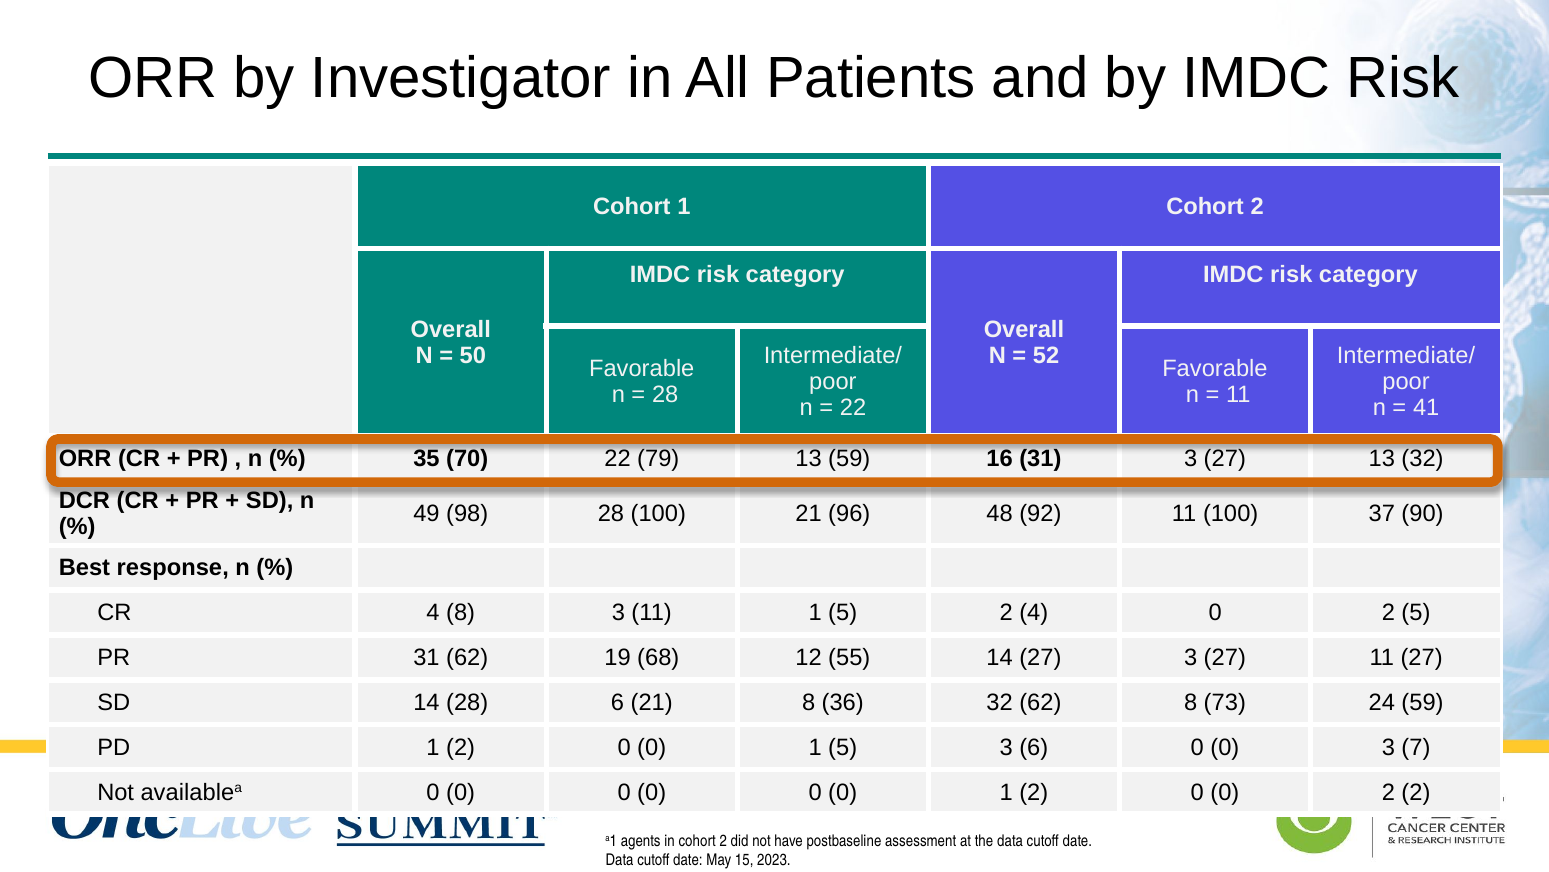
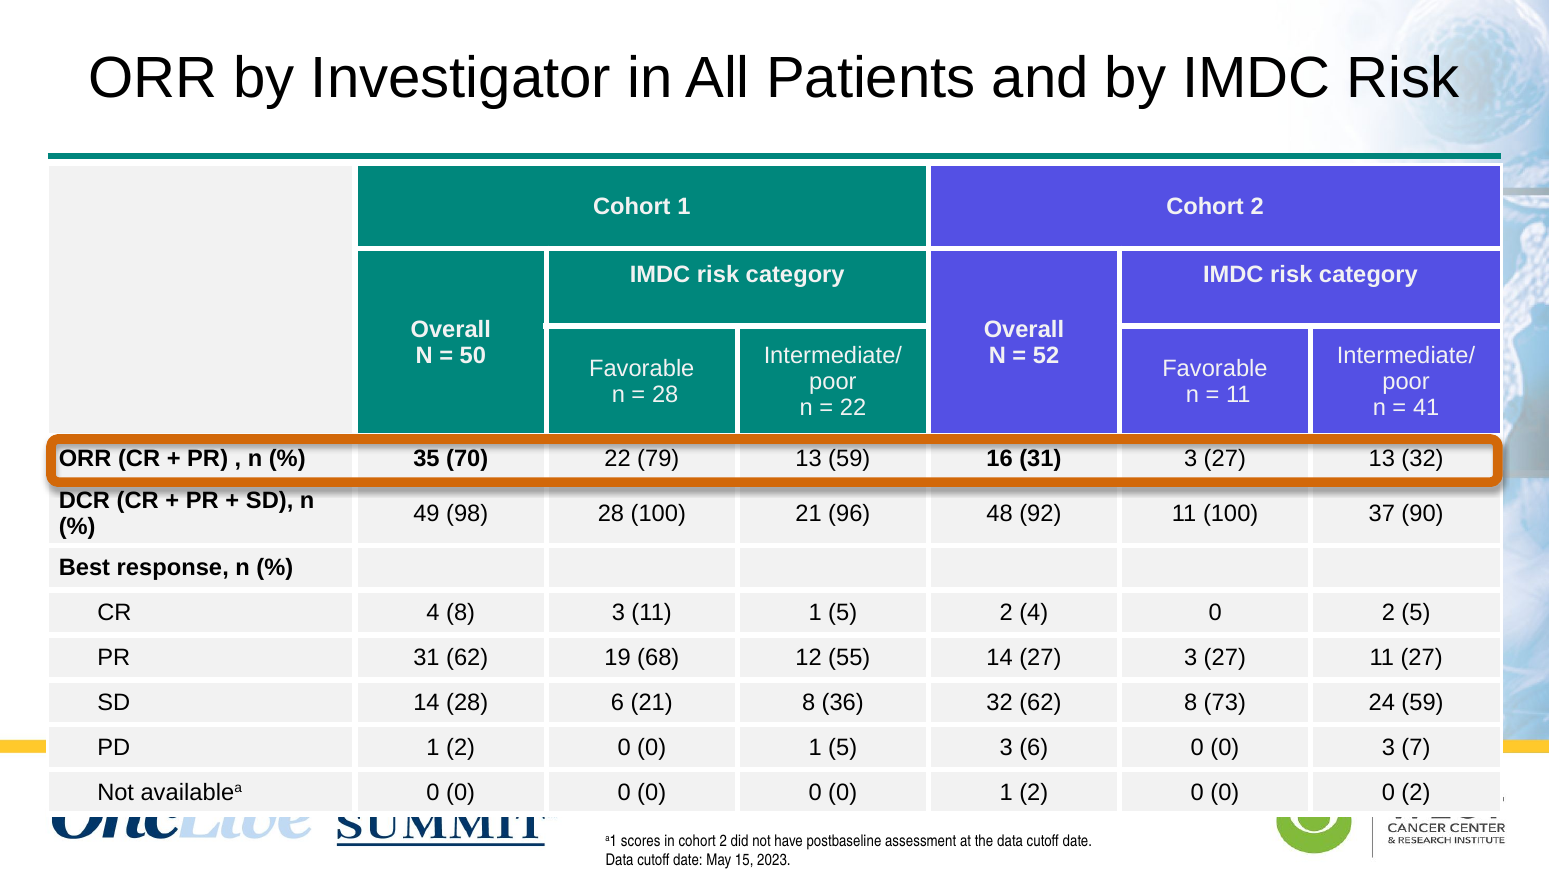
2 0 0 2: 2 -> 0
agents: agents -> scores
